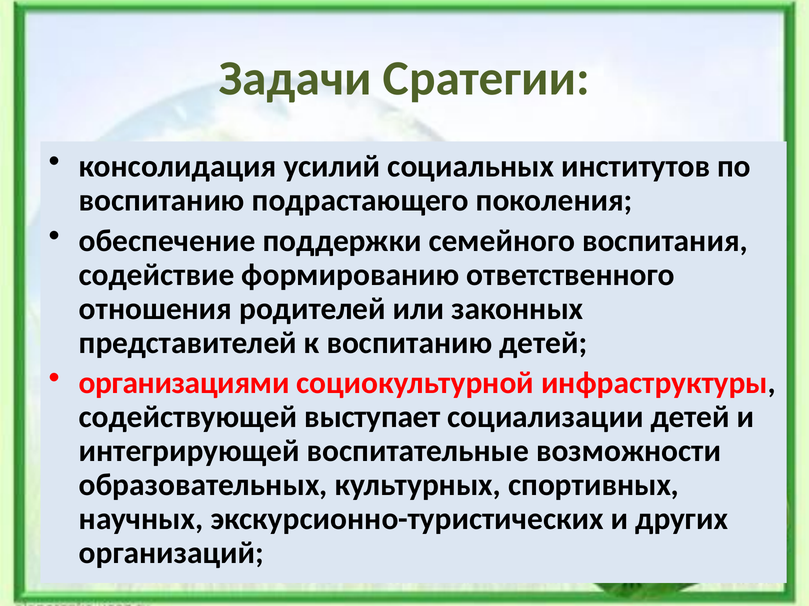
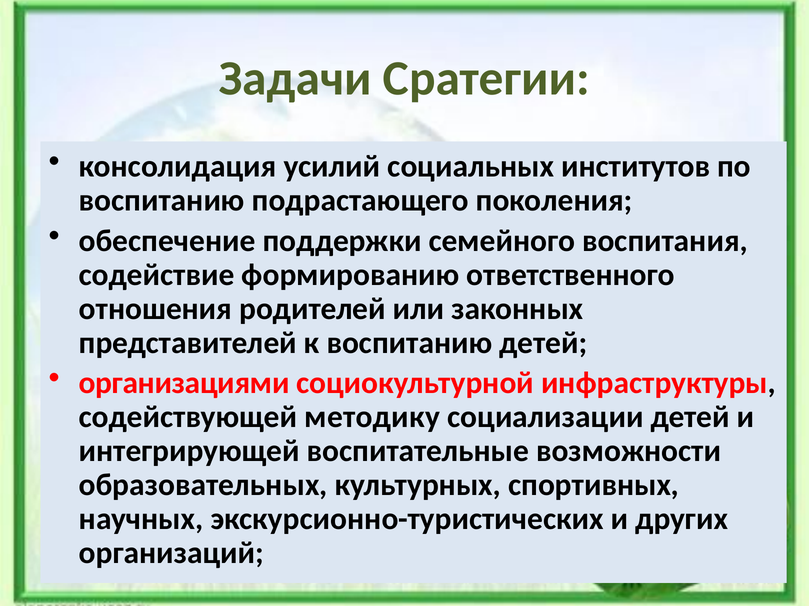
выступает: выступает -> методику
